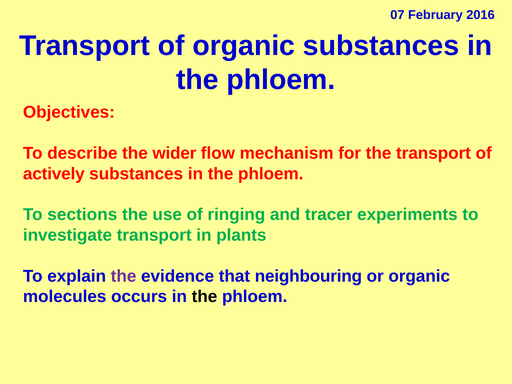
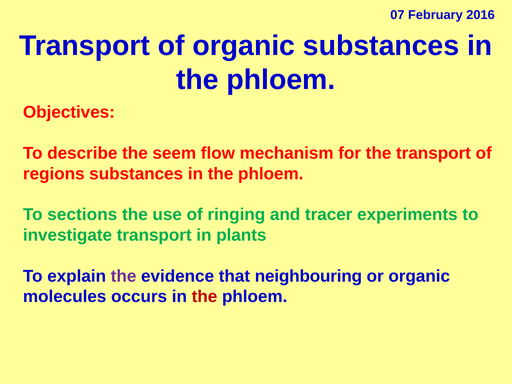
wider: wider -> seem
actively: actively -> regions
the at (204, 297) colour: black -> red
